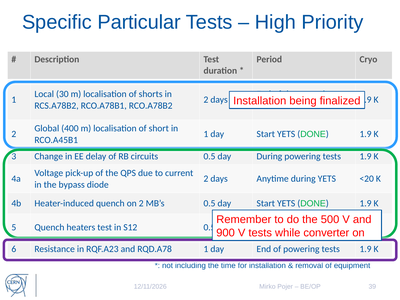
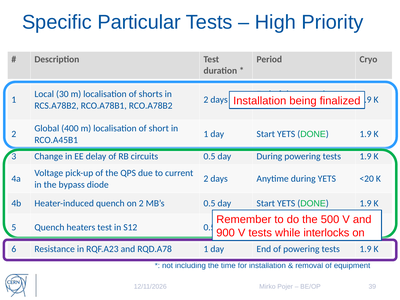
converter: converter -> interlocks
